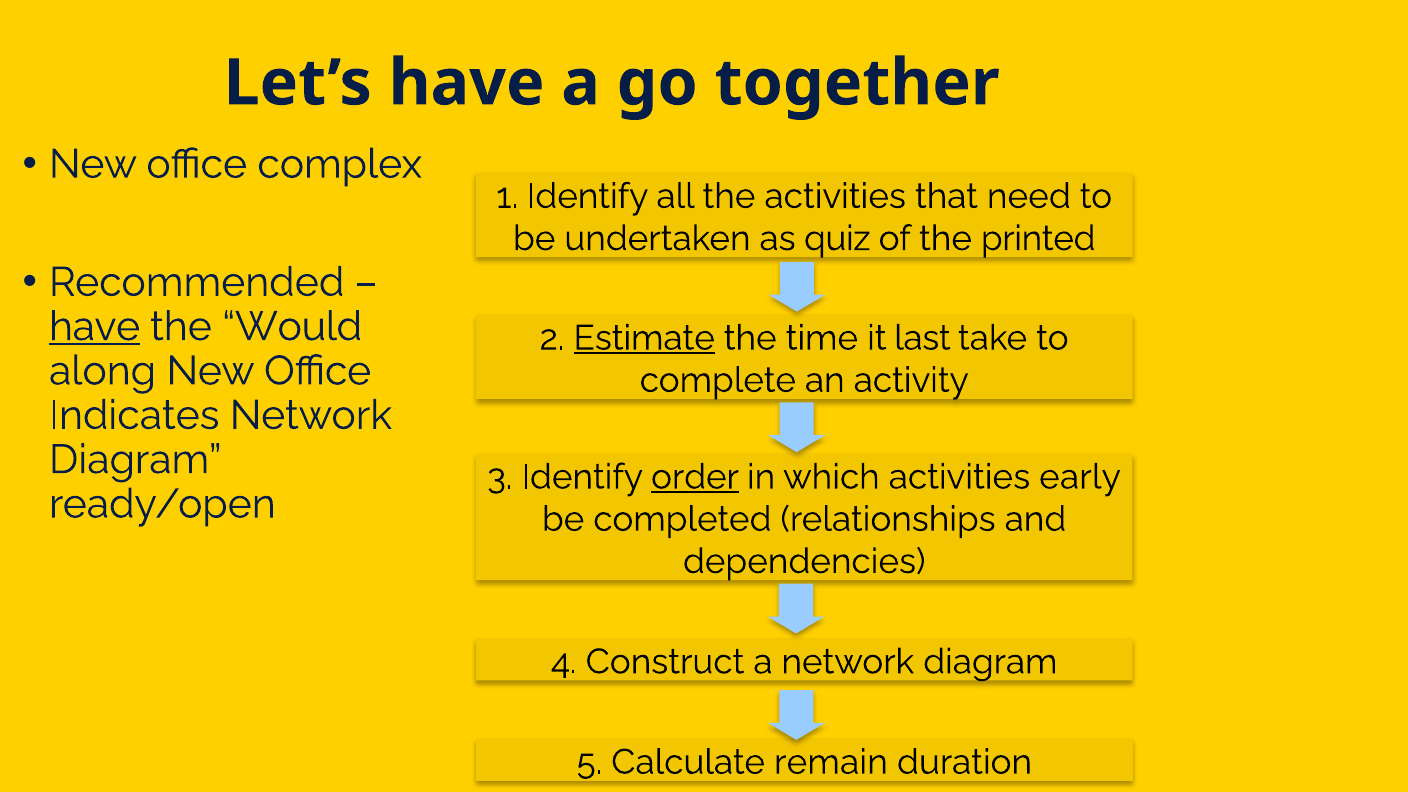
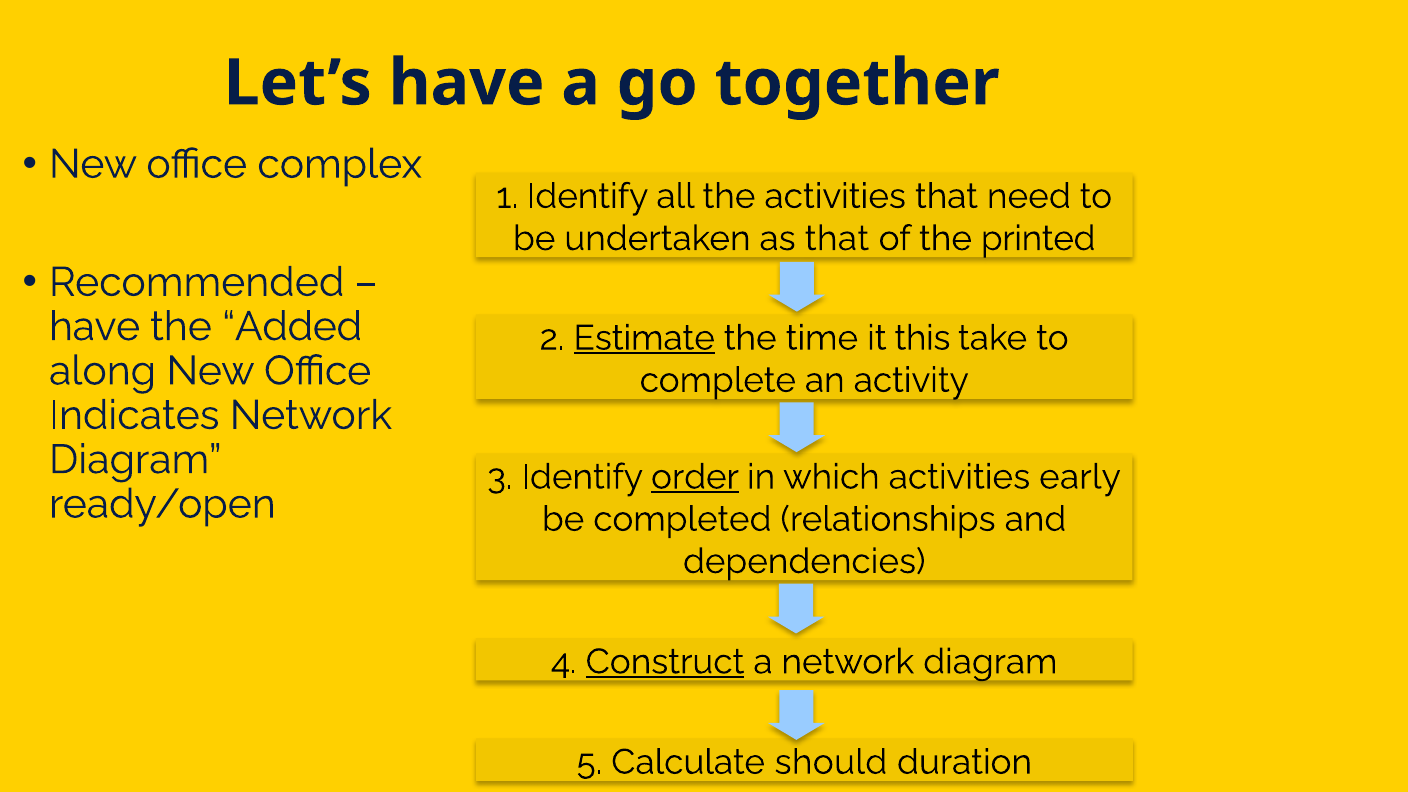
as quiz: quiz -> that
have at (95, 327) underline: present -> none
Would: Would -> Added
last: last -> this
Construct underline: none -> present
remain: remain -> should
